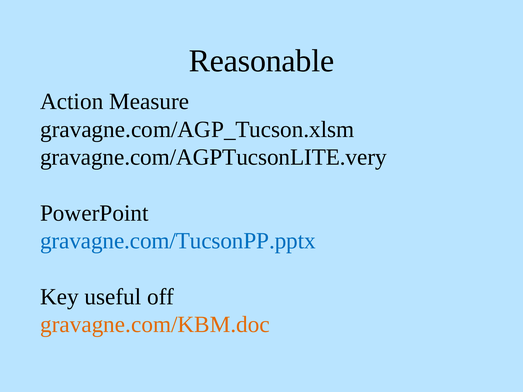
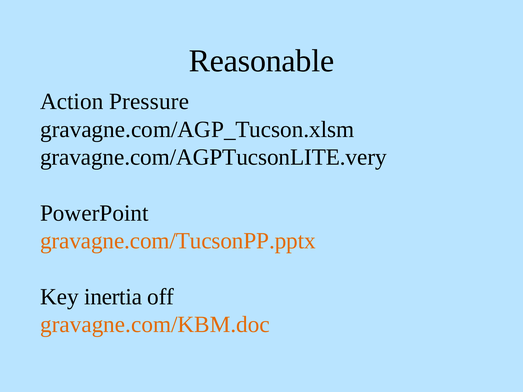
Measure: Measure -> Pressure
gravagne.com/TucsonPP.pptx colour: blue -> orange
useful: useful -> inertia
